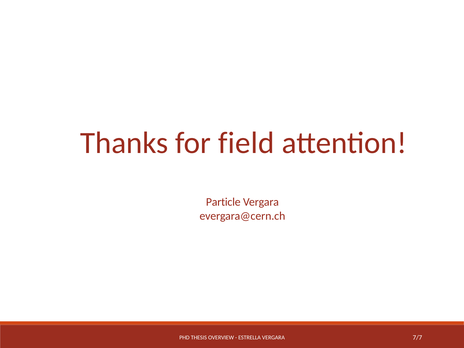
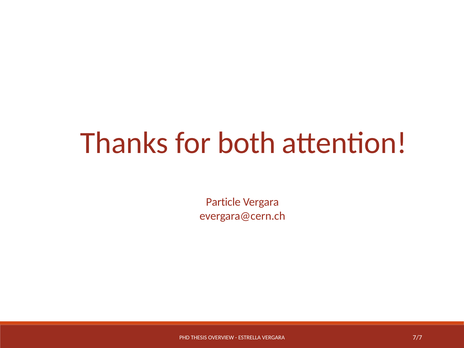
field: field -> both
